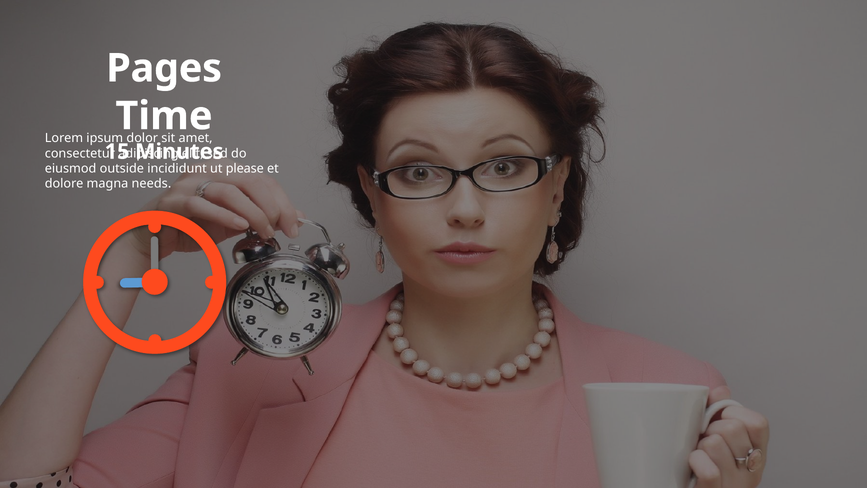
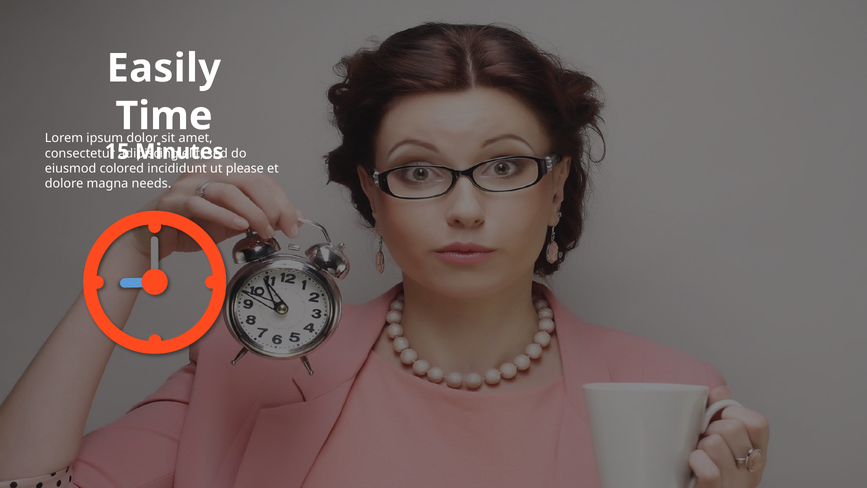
Pages: Pages -> Easily
outside: outside -> colored
